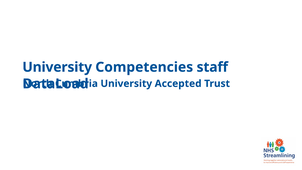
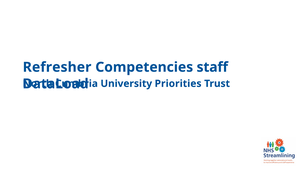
University at (57, 67): University -> Refresher
Accepted: Accepted -> Priorities
